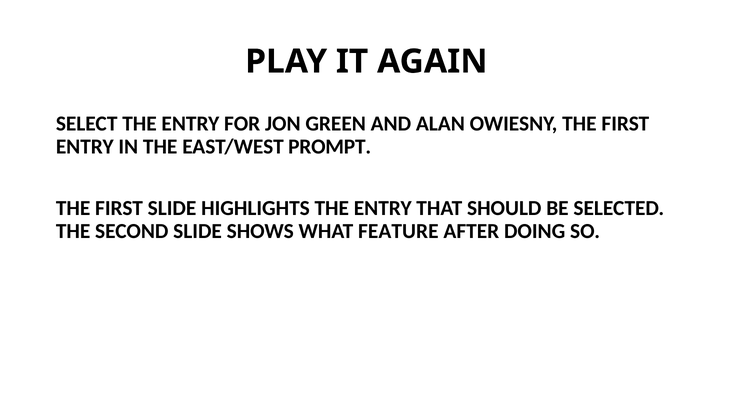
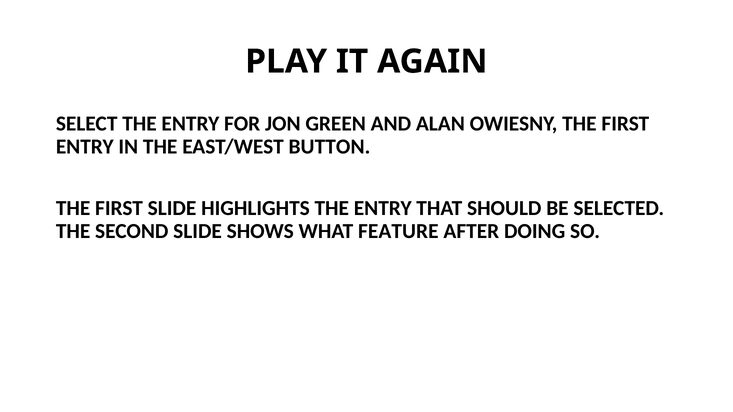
PROMPT: PROMPT -> BUTTON
